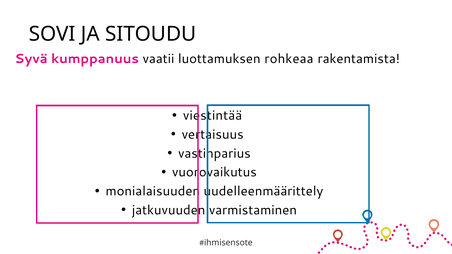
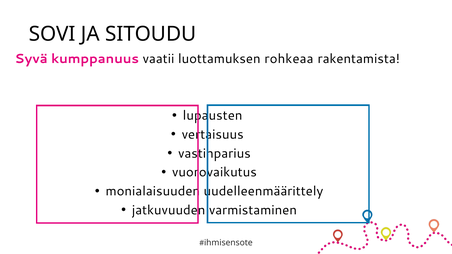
viestintää: viestintää -> lupausten
